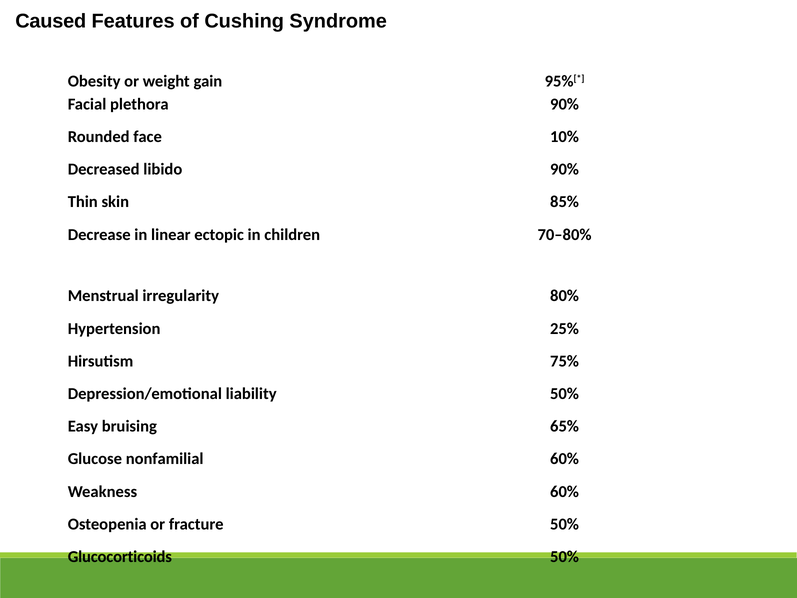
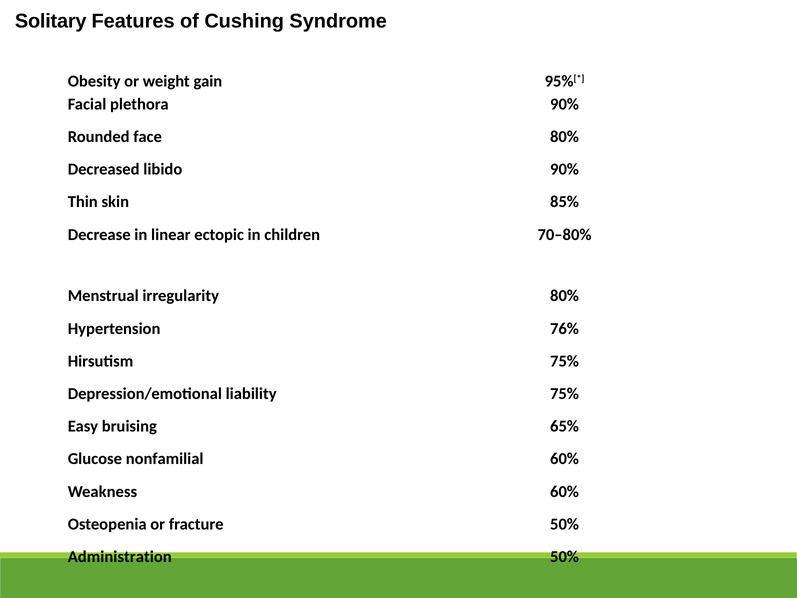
Caused: Caused -> Solitary
face 10%: 10% -> 80%
25%: 25% -> 76%
liability 50%: 50% -> 75%
Glucocorticoids: Glucocorticoids -> Administration
